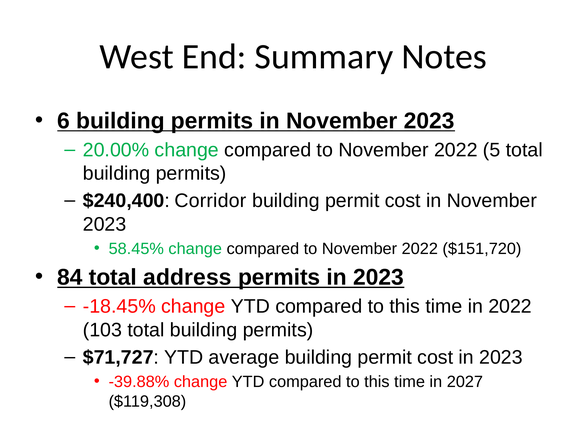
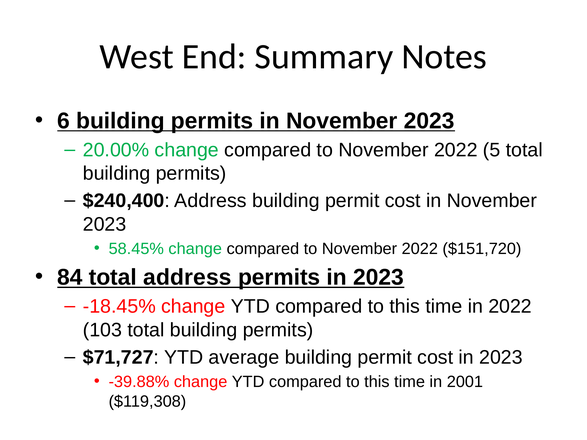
$240,400 Corridor: Corridor -> Address
2027: 2027 -> 2001
